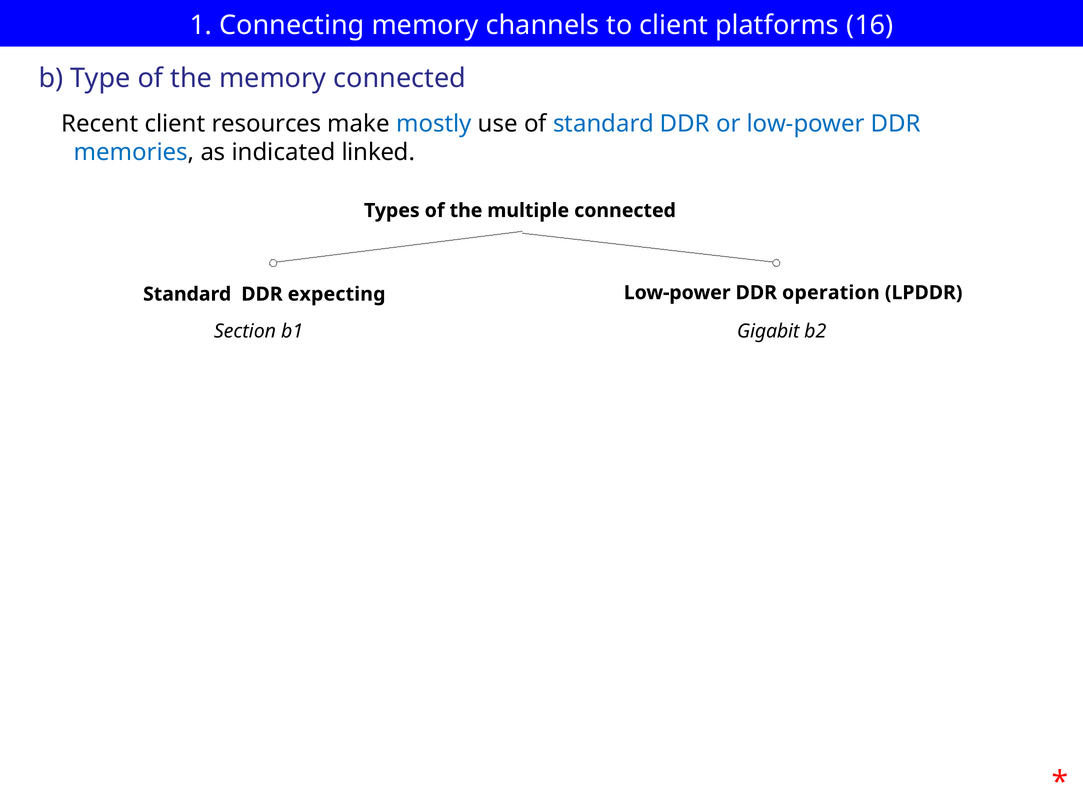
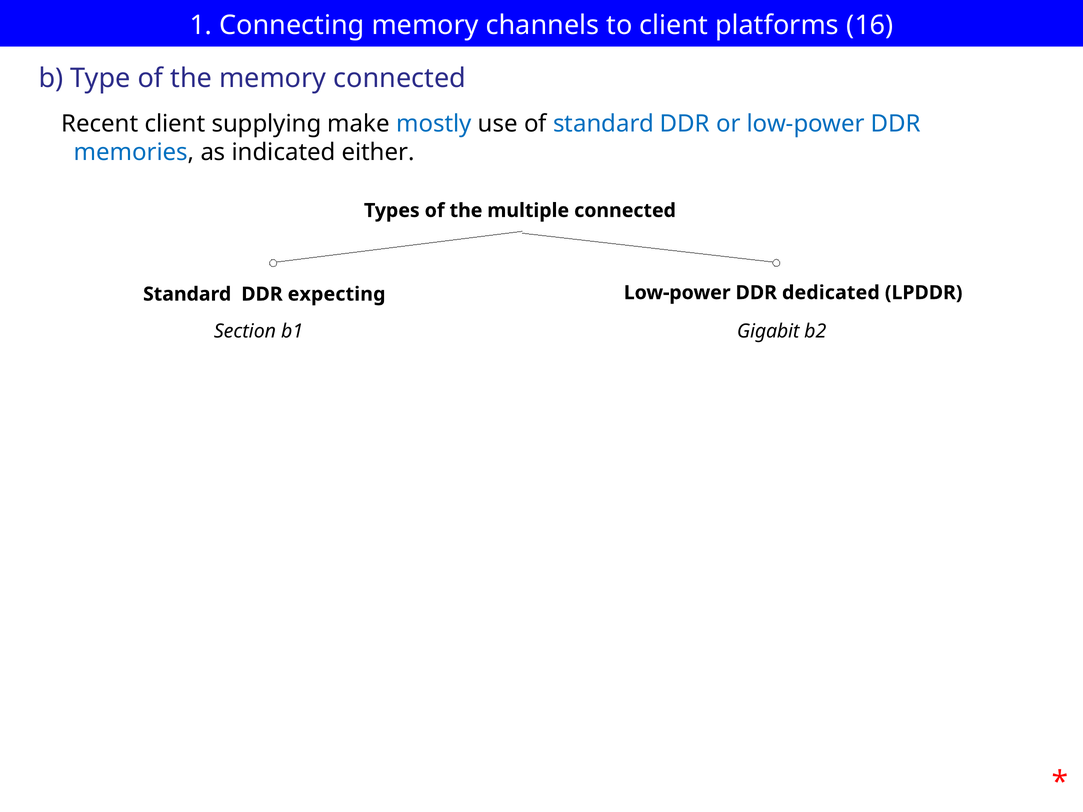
resources: resources -> supplying
linked: linked -> either
operation: operation -> dedicated
